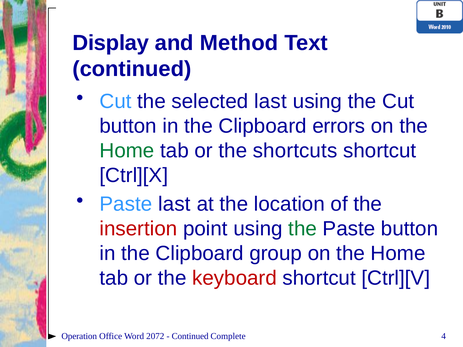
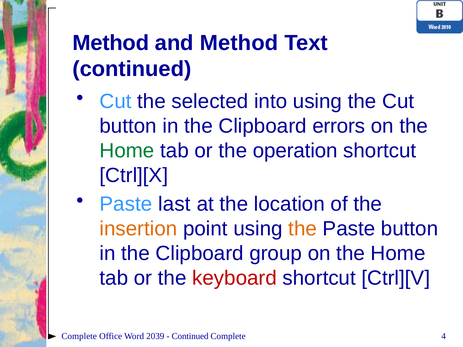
Display at (111, 43): Display -> Method
selected last: last -> into
shortcuts: shortcuts -> operation
insertion colour: red -> orange
the at (303, 229) colour: green -> orange
Operation at (79, 336): Operation -> Complete
2072: 2072 -> 2039
